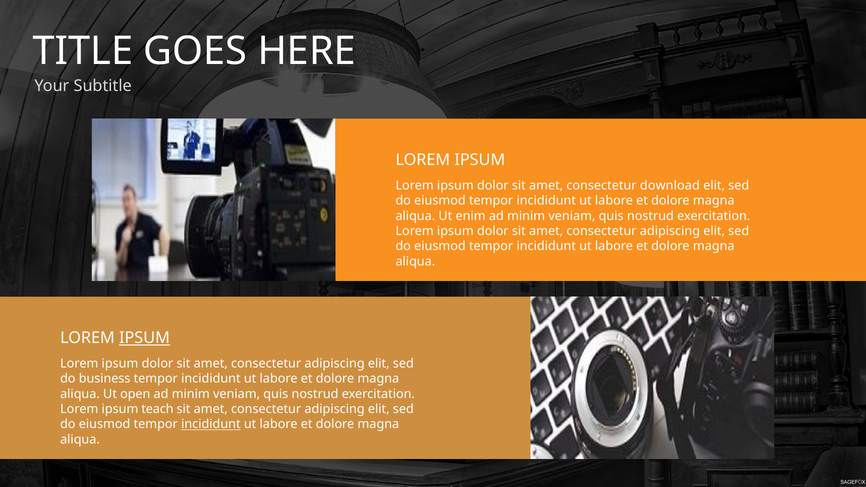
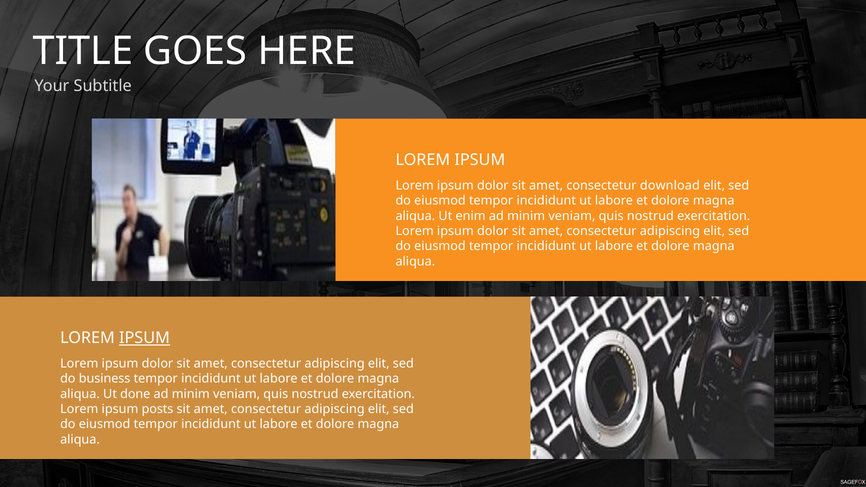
open: open -> done
teach: teach -> posts
incididunt at (211, 424) underline: present -> none
